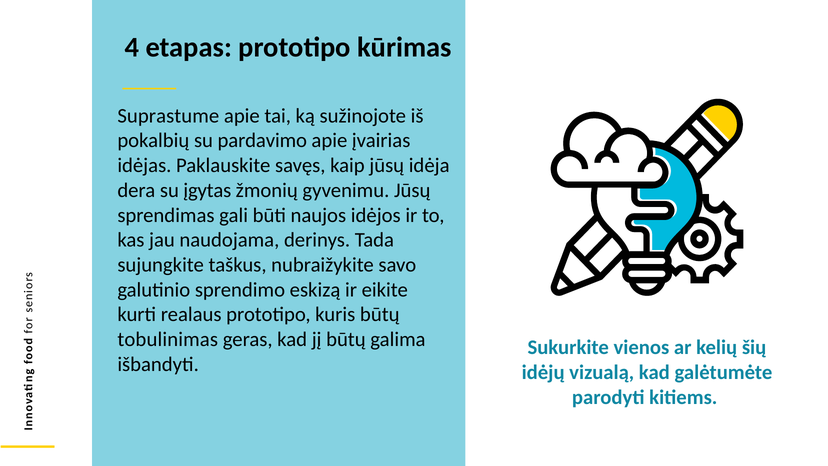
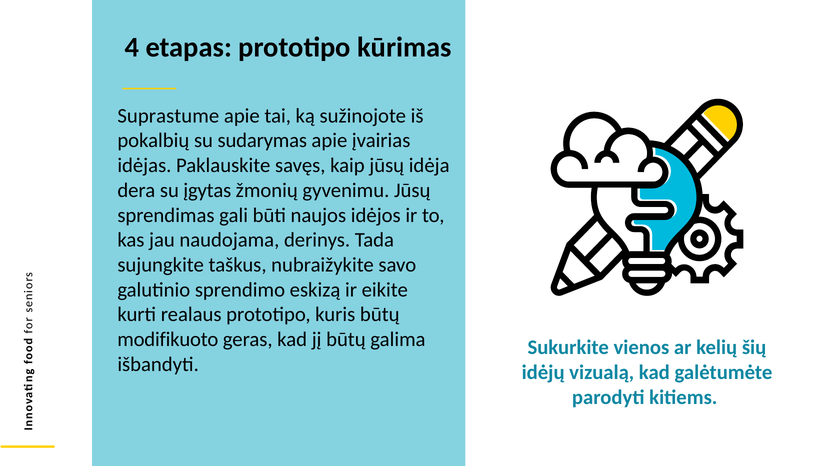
pardavimo: pardavimo -> sudarymas
tobulinimas: tobulinimas -> modifikuoto
